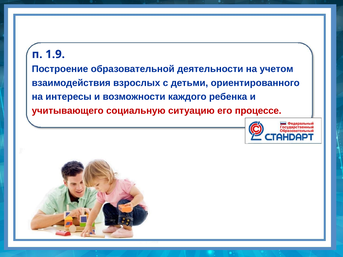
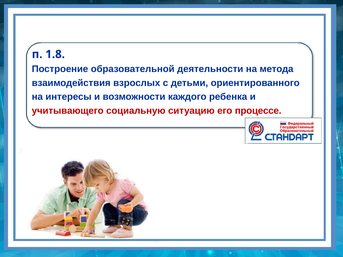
1.9: 1.9 -> 1.8
учетом: учетом -> метода
